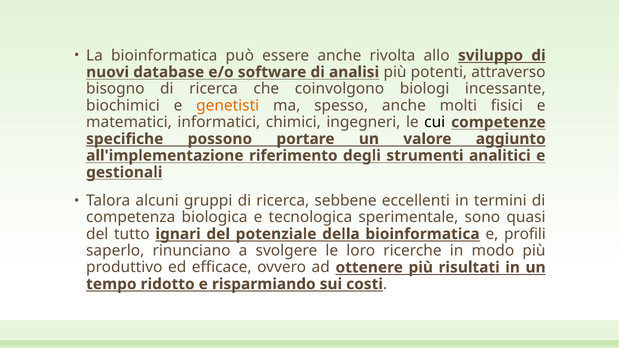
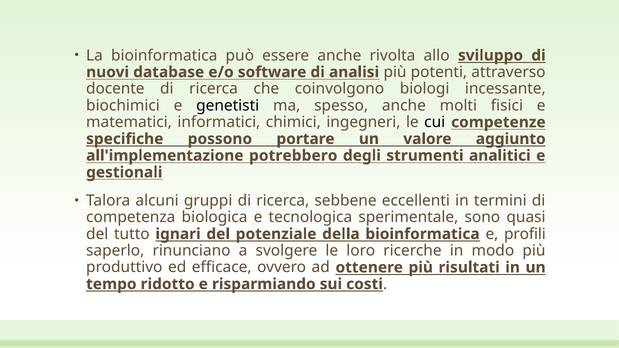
bisogno: bisogno -> docente
genetisti colour: orange -> black
riferimento: riferimento -> potrebbero
